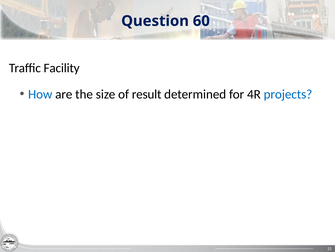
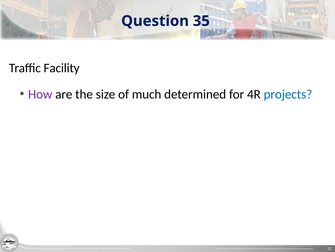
60: 60 -> 35
How colour: blue -> purple
result: result -> much
